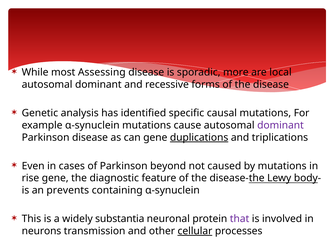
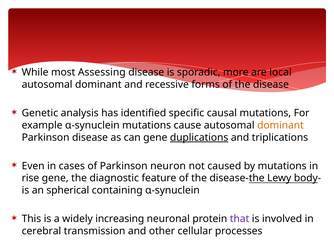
dominant at (280, 125) colour: purple -> orange
beyond: beyond -> neuron
prevents: prevents -> spherical
substantia: substantia -> increasing
neurons: neurons -> cerebral
cellular underline: present -> none
